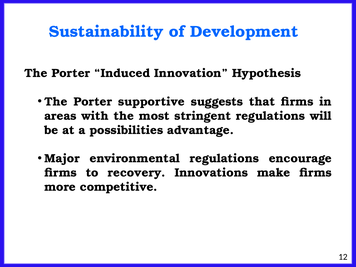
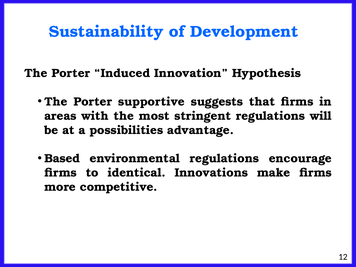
Major: Major -> Based
recovery: recovery -> identical
